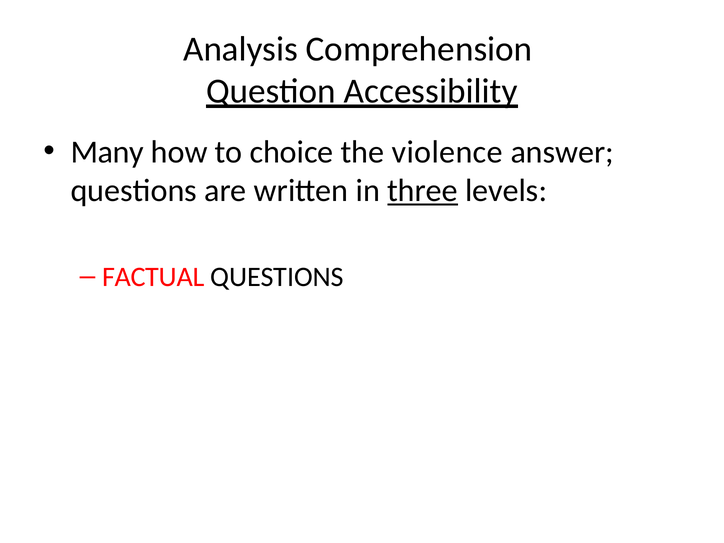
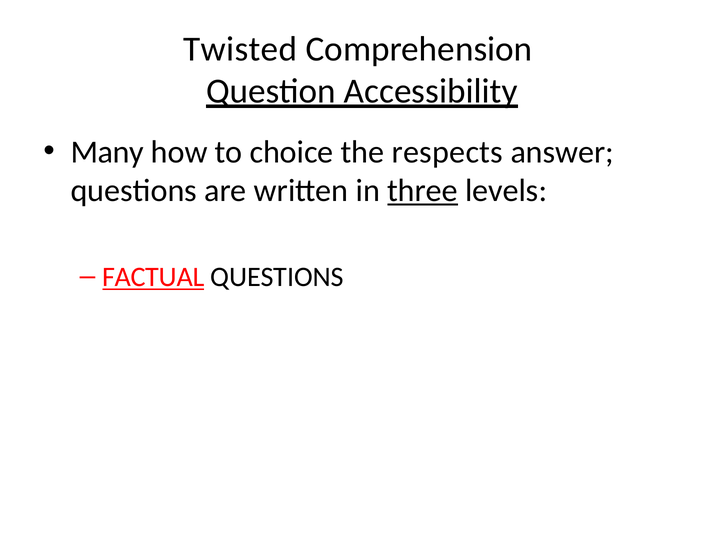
Analysis: Analysis -> Twisted
violence: violence -> respects
FACTUAL underline: none -> present
